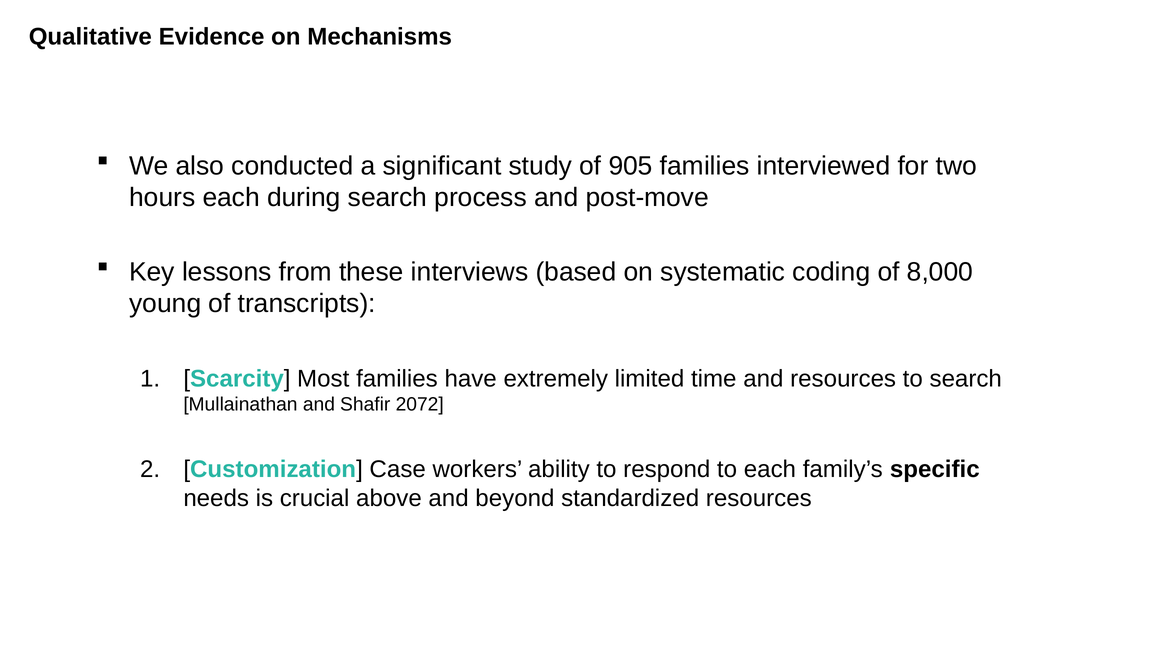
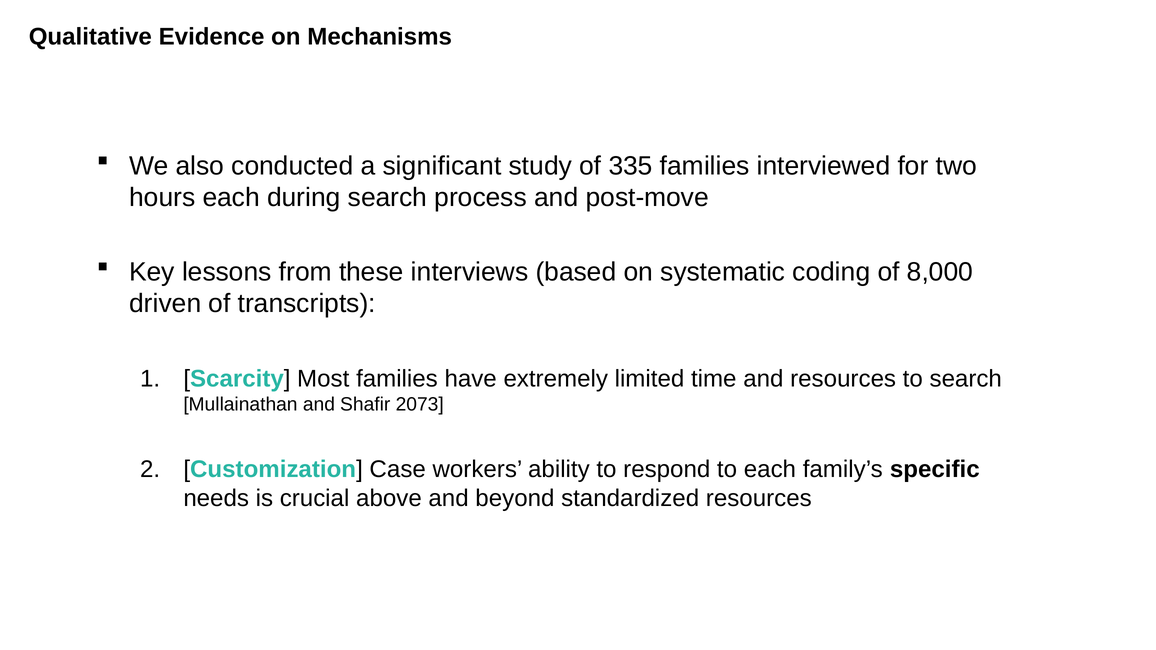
905: 905 -> 335
young: young -> driven
2072: 2072 -> 2073
